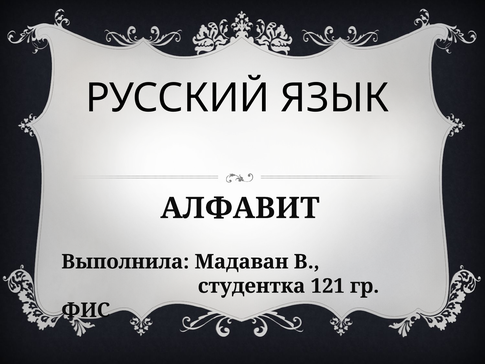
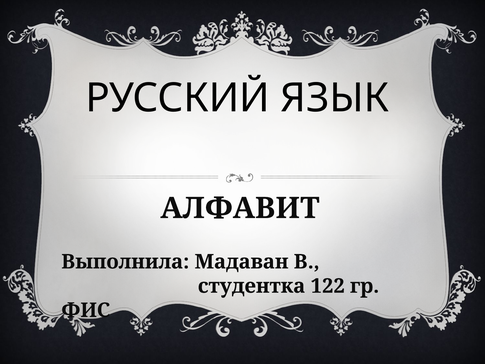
121: 121 -> 122
